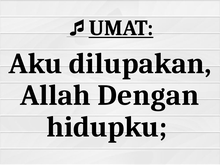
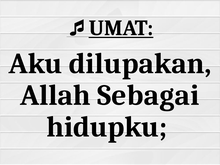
Dengan: Dengan -> Sebagai
